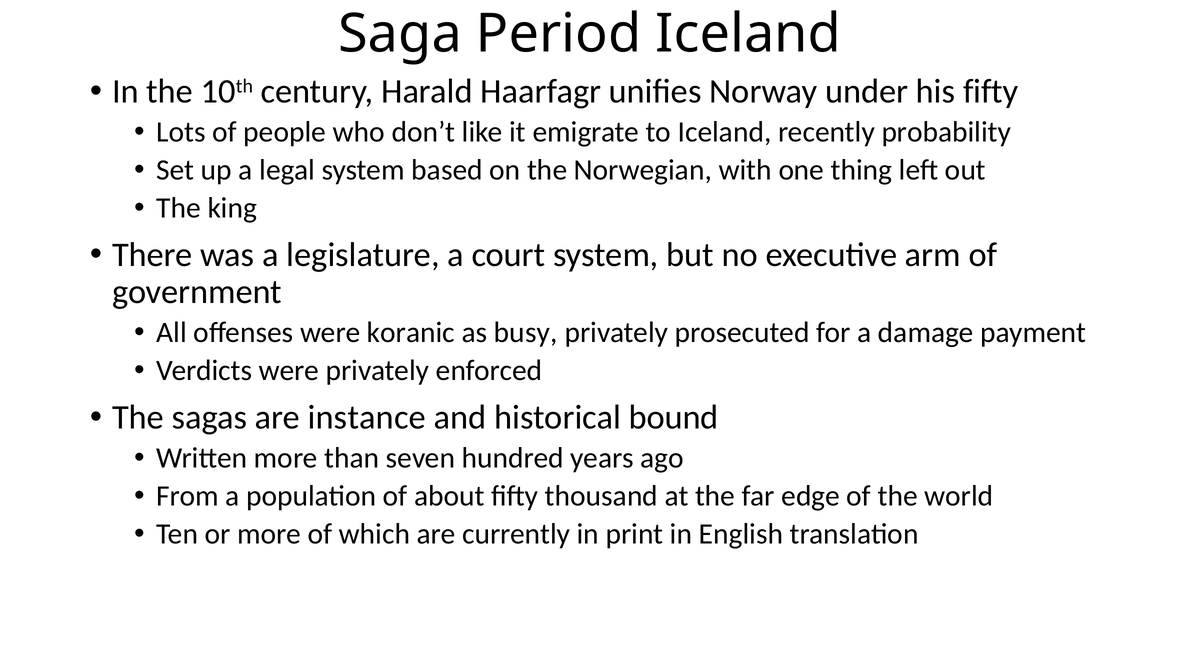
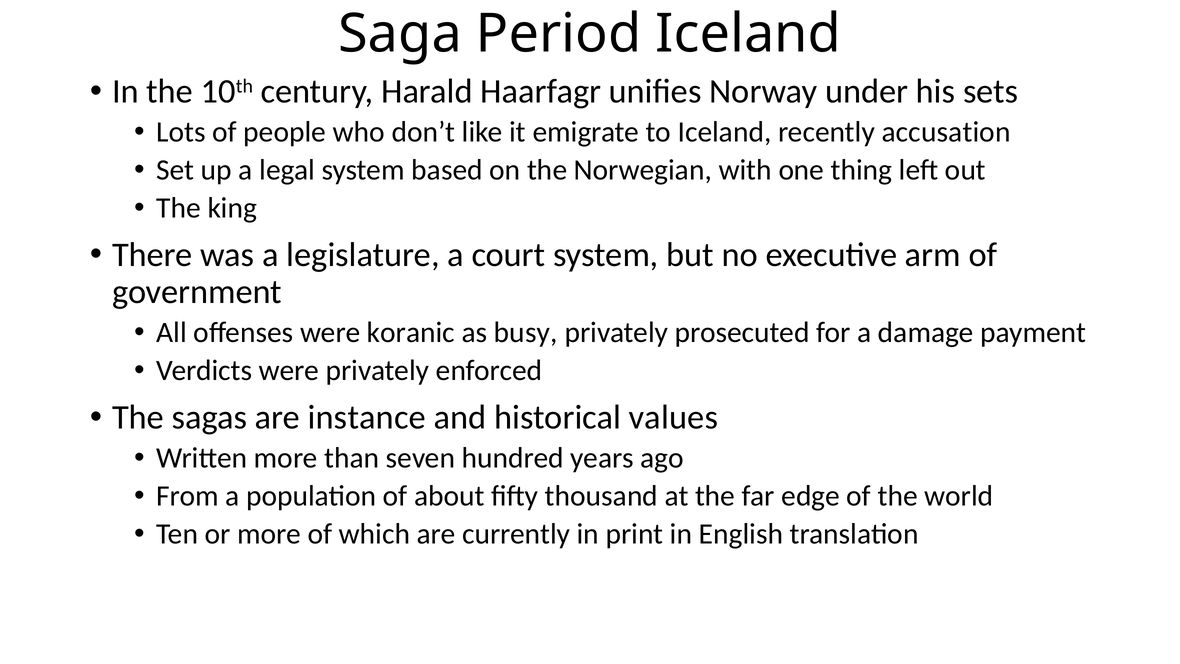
his fifty: fifty -> sets
probability: probability -> accusation
bound: bound -> values
